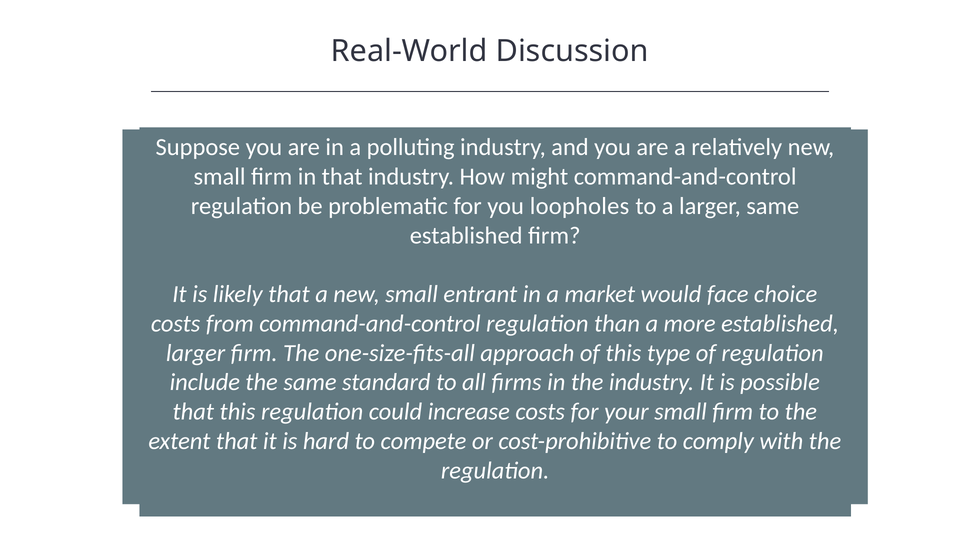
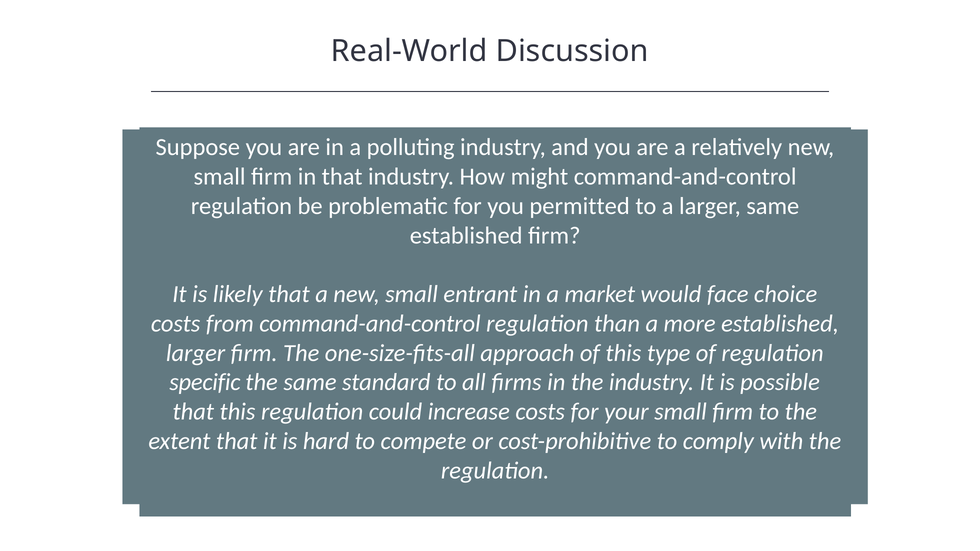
loopholes: loopholes -> permitted
include: include -> specific
